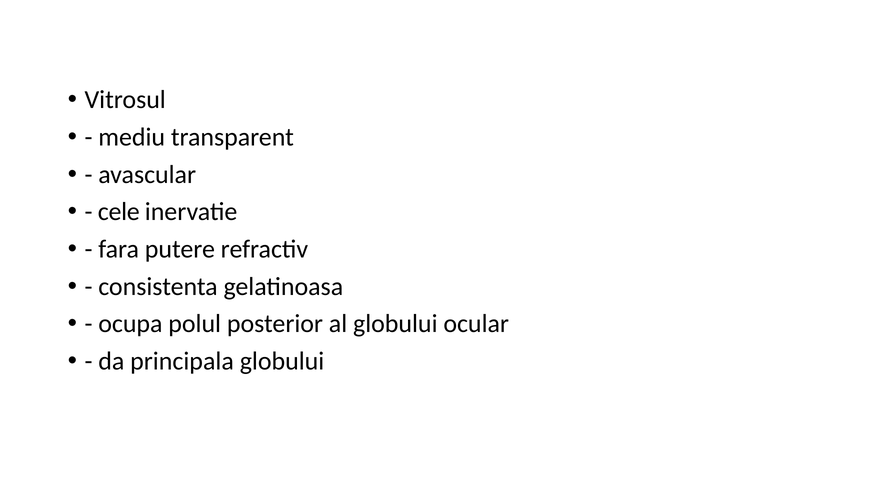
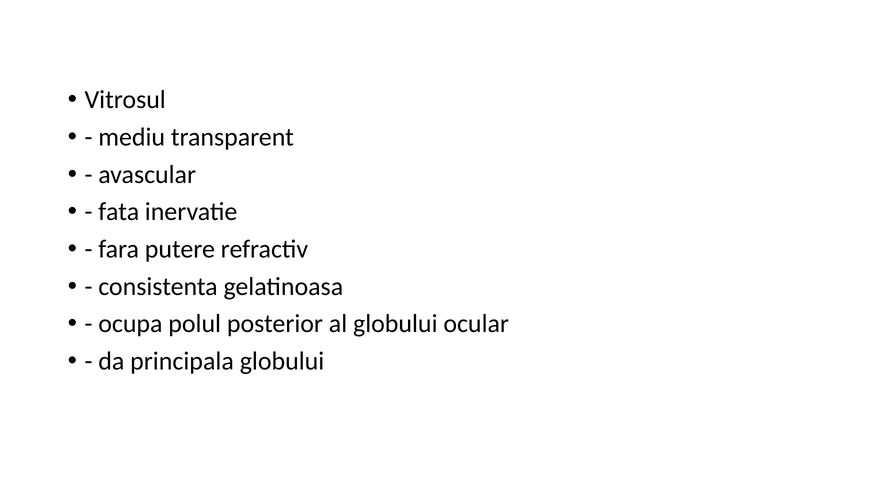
cele: cele -> fata
